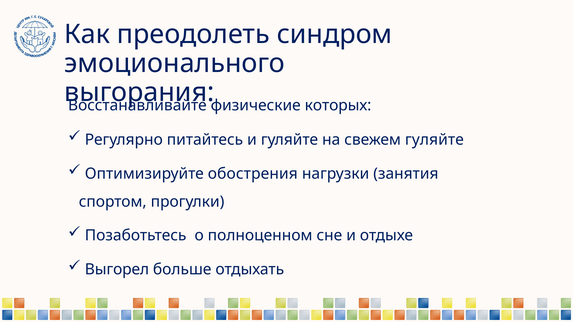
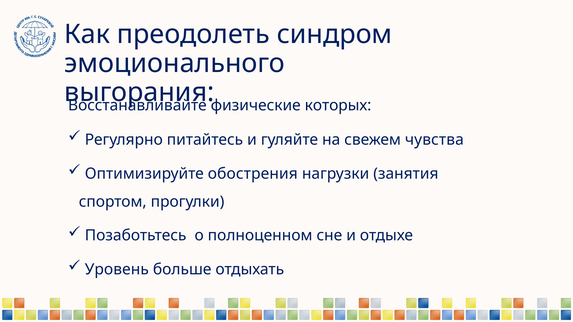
свежем гуляйте: гуляйте -> чувства
Выгорел: Выгорел -> Уровень
